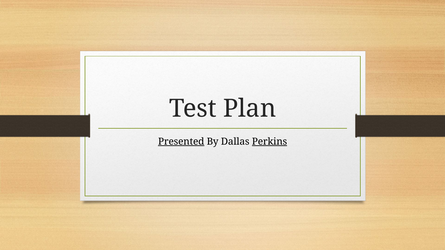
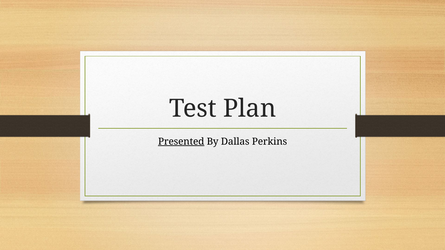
Perkins underline: present -> none
